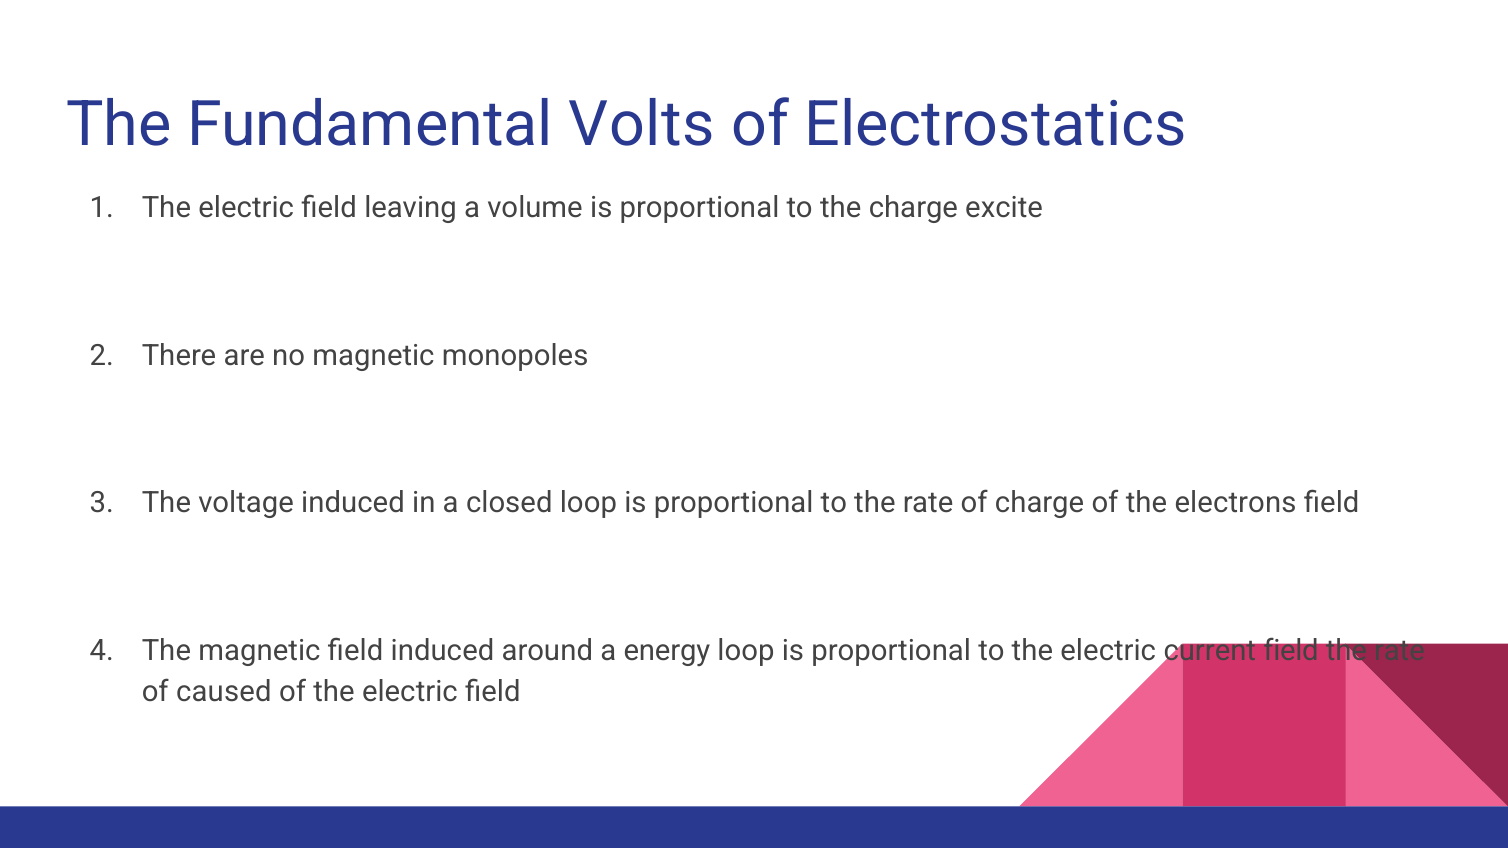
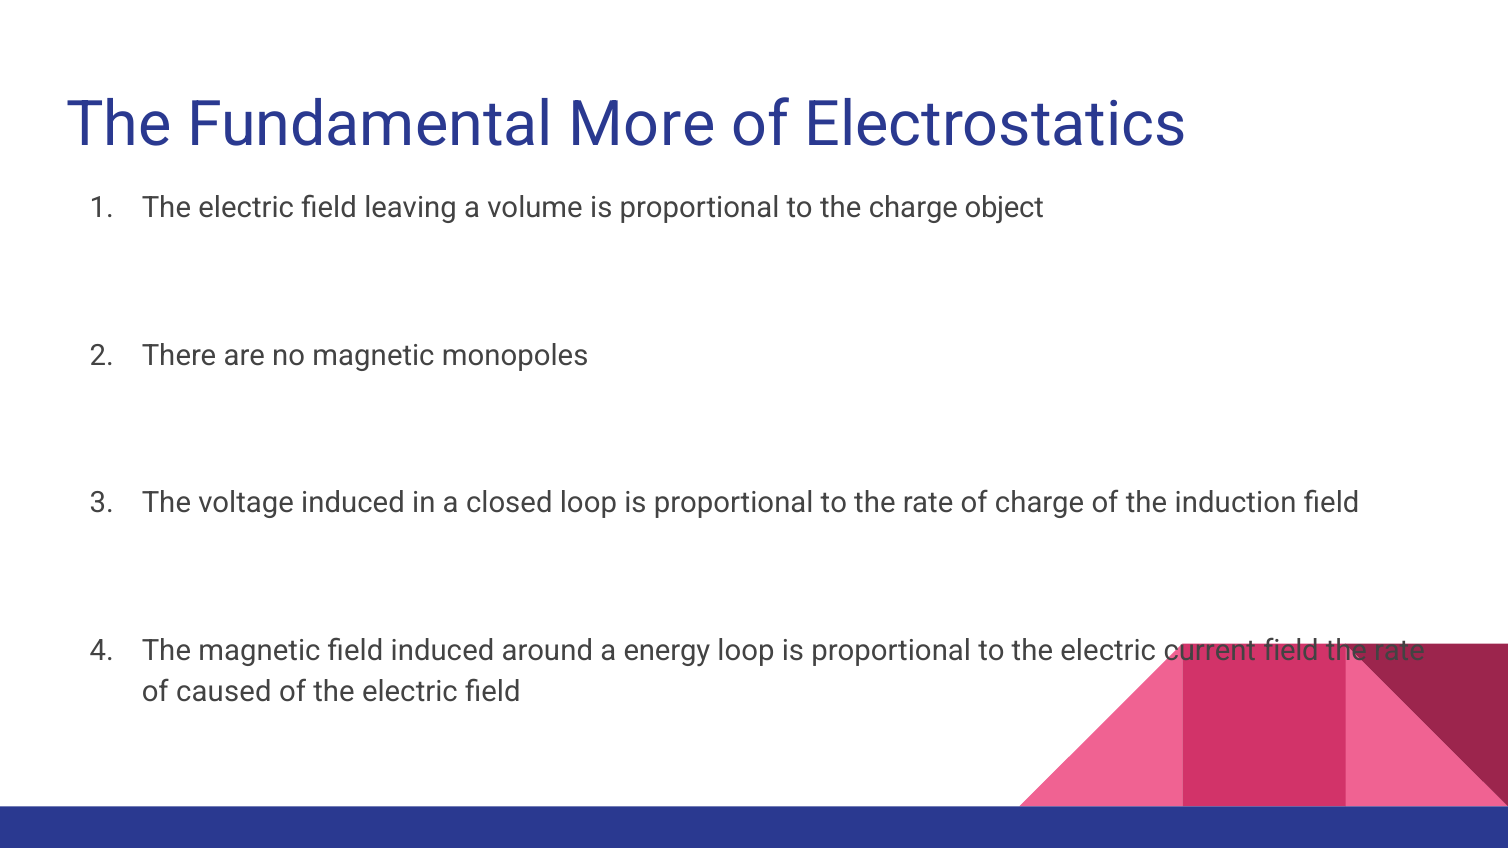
Volts: Volts -> More
excite: excite -> object
electrons: electrons -> induction
